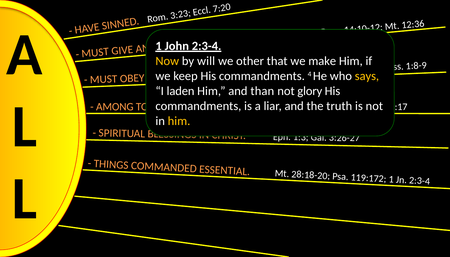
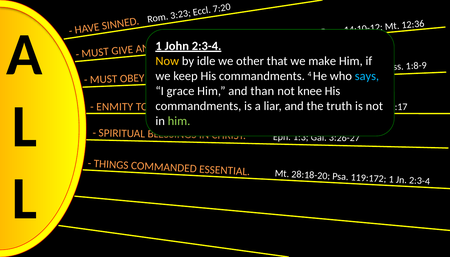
will: will -> idle
says colour: yellow -> light blue
laden: laden -> grace
glory: glory -> knee
AMONG: AMONG -> ENMITY
him at (179, 121) colour: yellow -> light green
